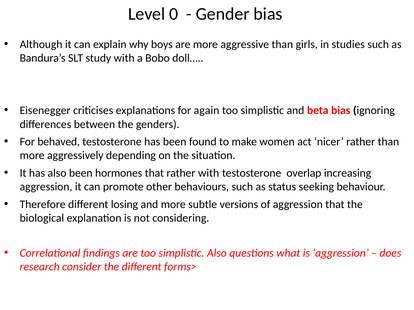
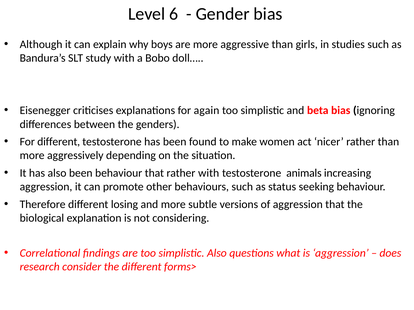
0: 0 -> 6
For behaved: behaved -> different
been hormones: hormones -> behaviour
overlap: overlap -> animals
